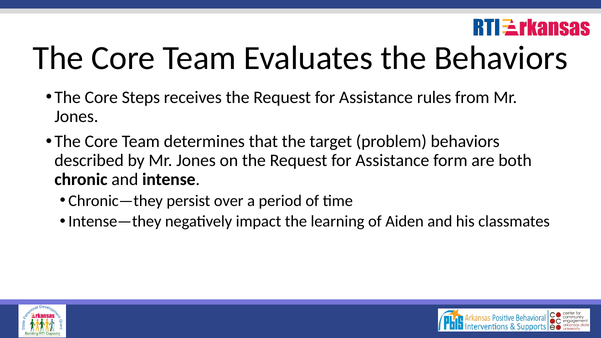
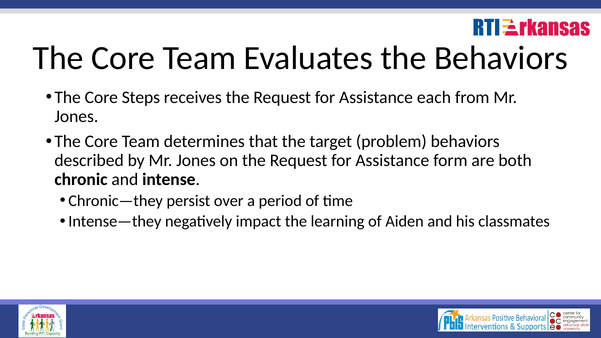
rules: rules -> each
